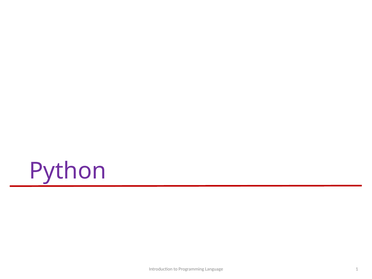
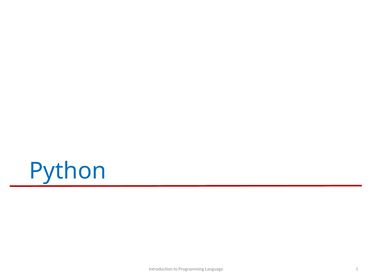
Python colour: purple -> blue
